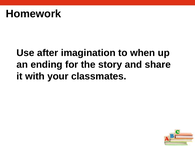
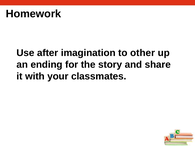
when: when -> other
